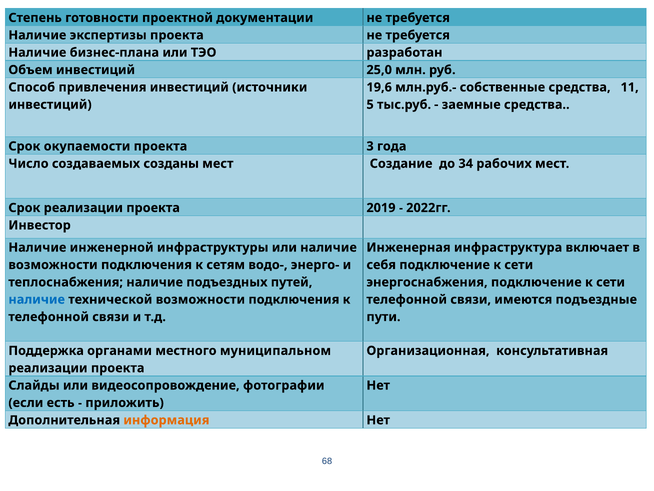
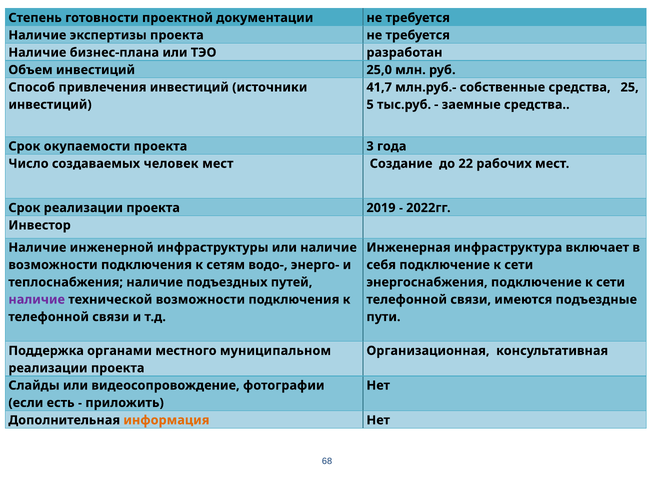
19,6: 19,6 -> 41,7
11: 11 -> 25
созданы: созданы -> человек
34: 34 -> 22
наличие at (37, 299) colour: blue -> purple
